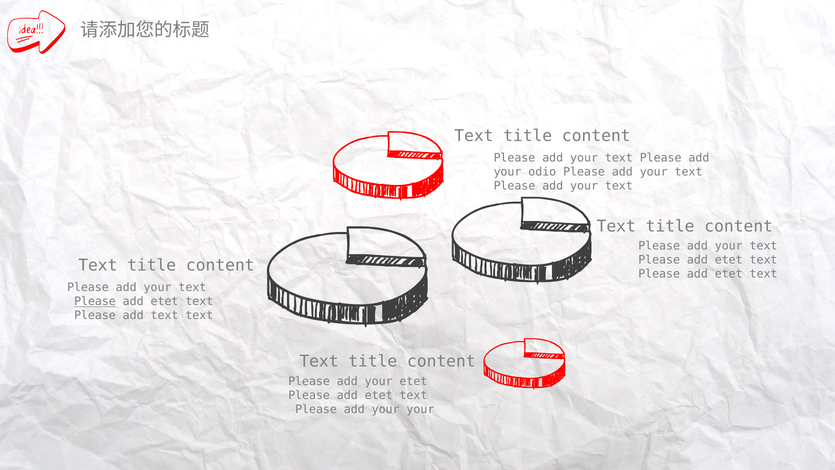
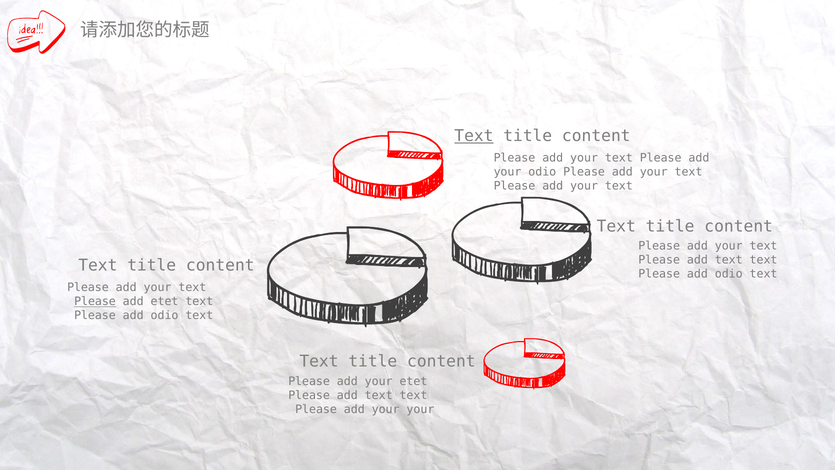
Text at (474, 136) underline: none -> present
etet at (729, 260): etet -> text
etet at (729, 274): etet -> odio
text at (165, 315): text -> odio
etet at (379, 395): etet -> text
